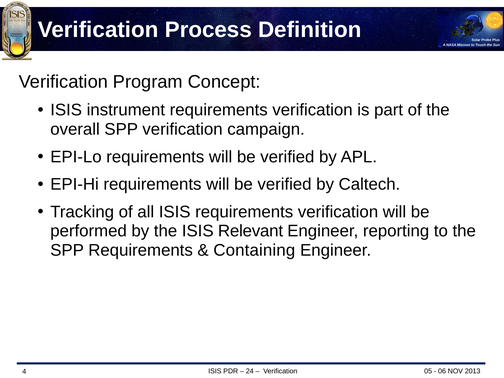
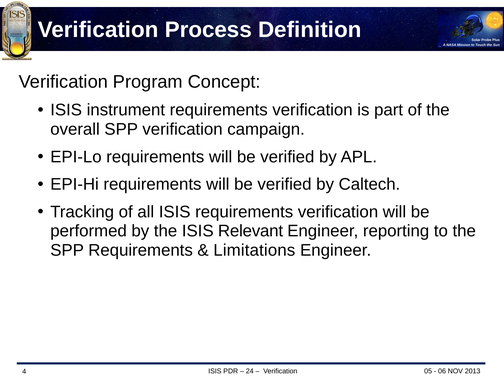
Containing: Containing -> Limitations
